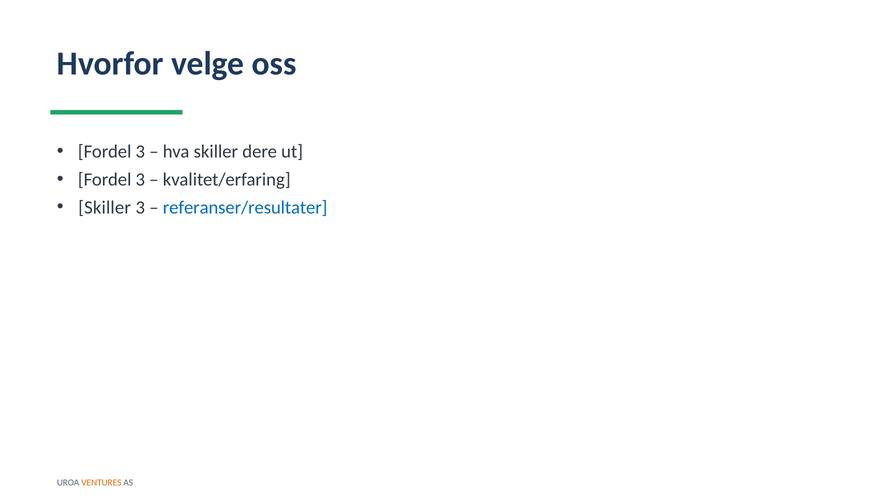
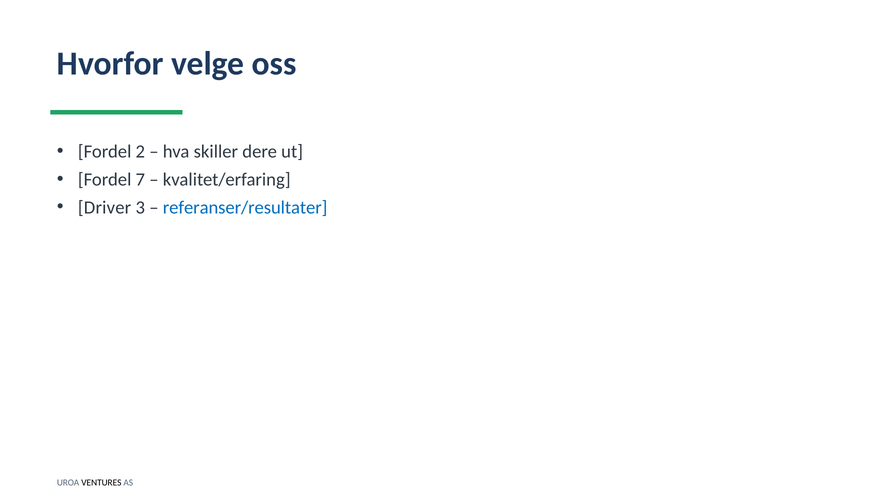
3 at (140, 152): 3 -> 2
3 at (140, 180): 3 -> 7
Skiller at (105, 208): Skiller -> Driver
VENTURES colour: orange -> black
